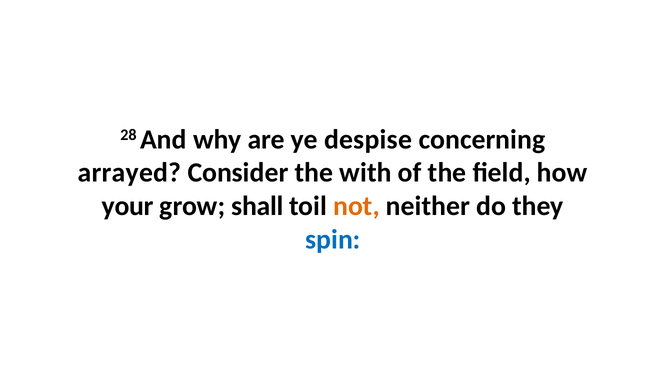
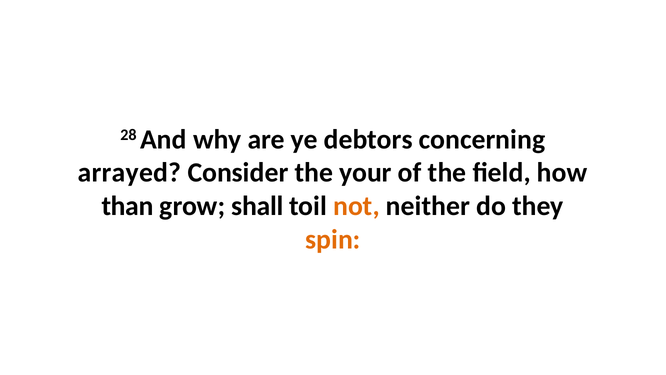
despise: despise -> debtors
with: with -> your
your: your -> than
spin colour: blue -> orange
